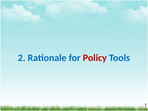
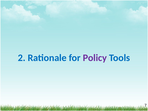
Policy colour: red -> purple
